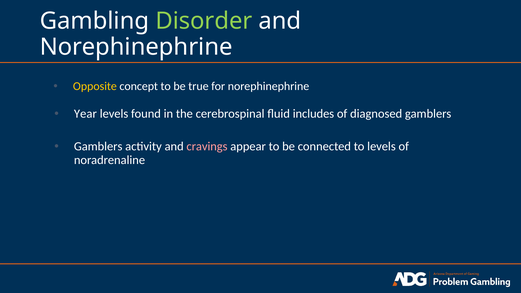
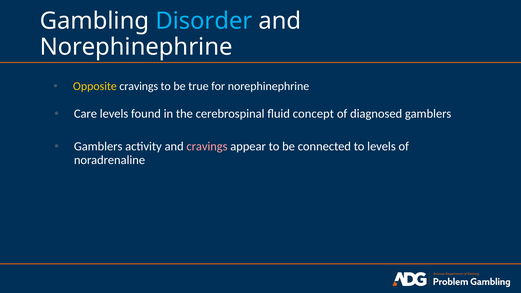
Disorder colour: light green -> light blue
Opposite concept: concept -> cravings
Year: Year -> Care
includes: includes -> concept
